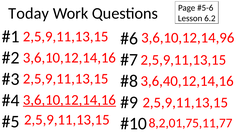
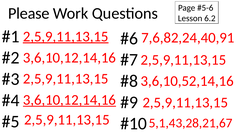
Today: Today -> Please
2,5,9,11,13,15 at (66, 36) underline: none -> present
3,6,10,12,14,96: 3,6,10,12,14,96 -> 7,6,82,24,40,91
3,6,40,12,14,16: 3,6,40,12,14,16 -> 3,6,10,52,14,16
8,2,01,75,11,77: 8,2,01,75,11,77 -> 5,1,43,28,21,67
